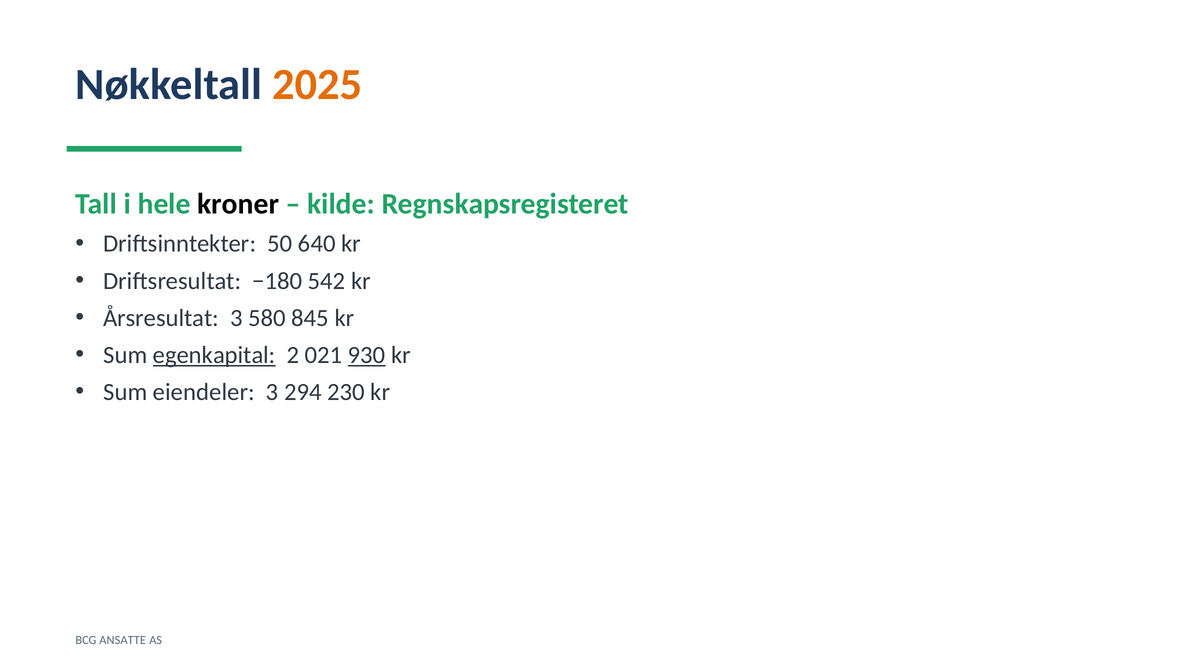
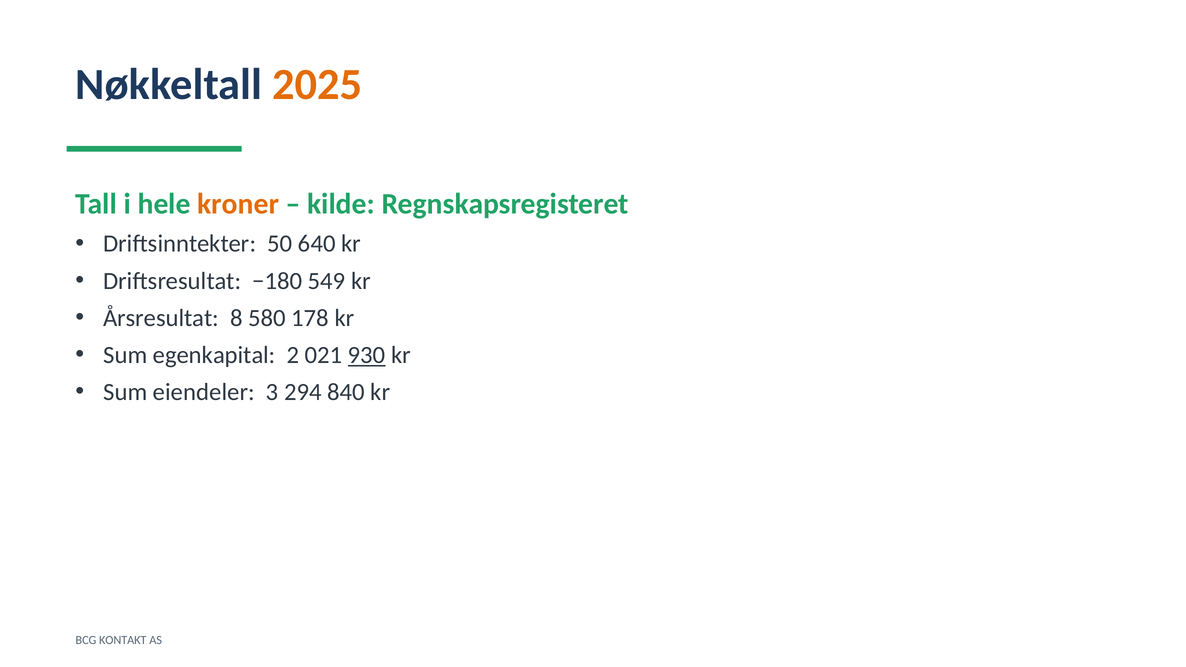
kroner colour: black -> orange
542: 542 -> 549
Årsresultat 3: 3 -> 8
845: 845 -> 178
egenkapital underline: present -> none
230: 230 -> 840
ANSATTE: ANSATTE -> KONTAKT
